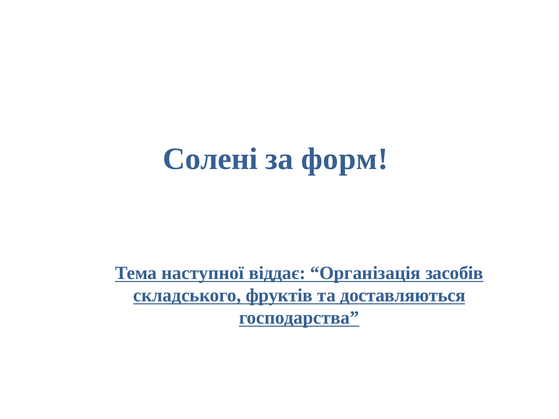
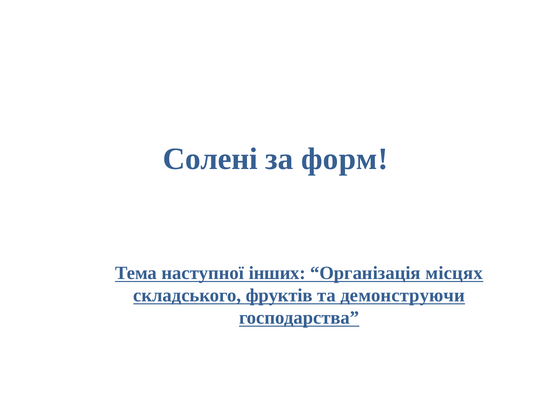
віддає: віддає -> інших
засобів: засобів -> місцях
доставляються: доставляються -> демонструючи
